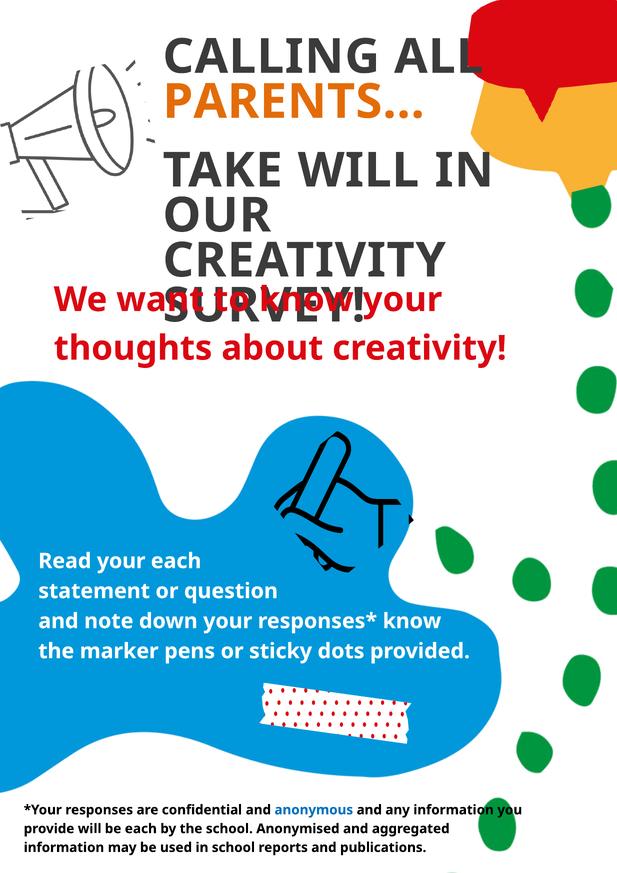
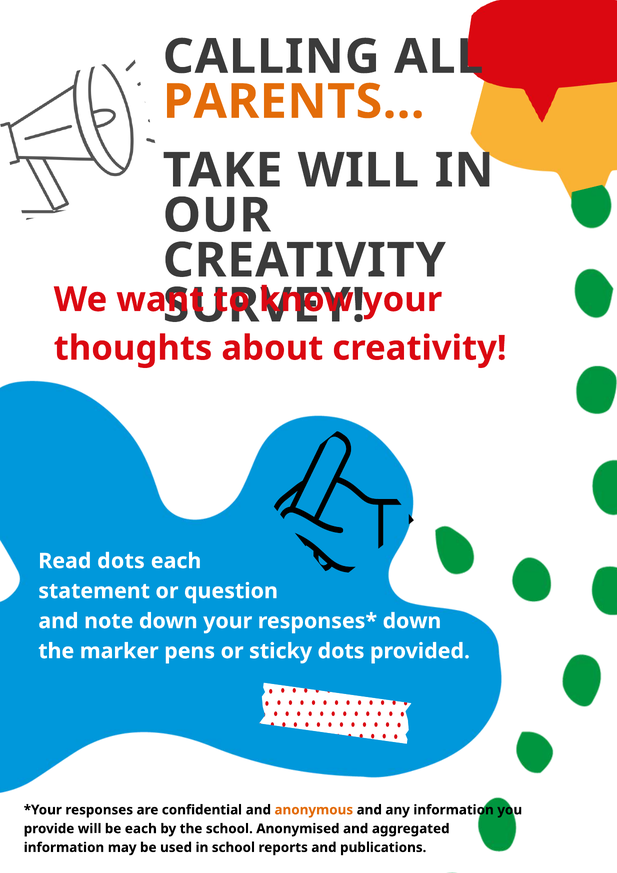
Read your: your -> dots
know at (412, 621): know -> down
anonymous colour: blue -> orange
